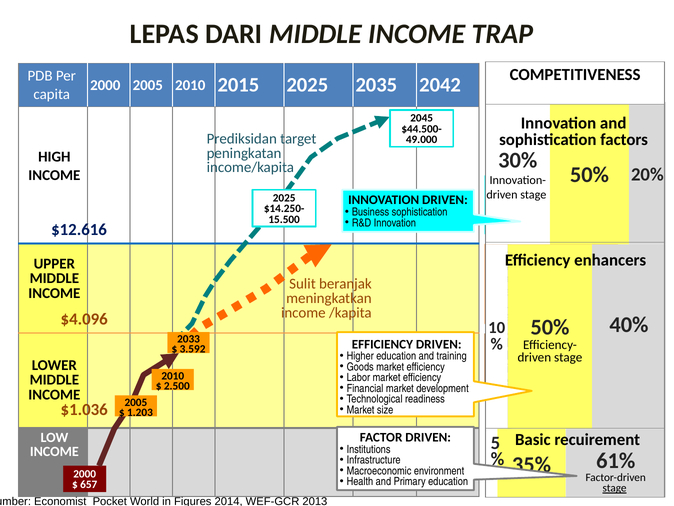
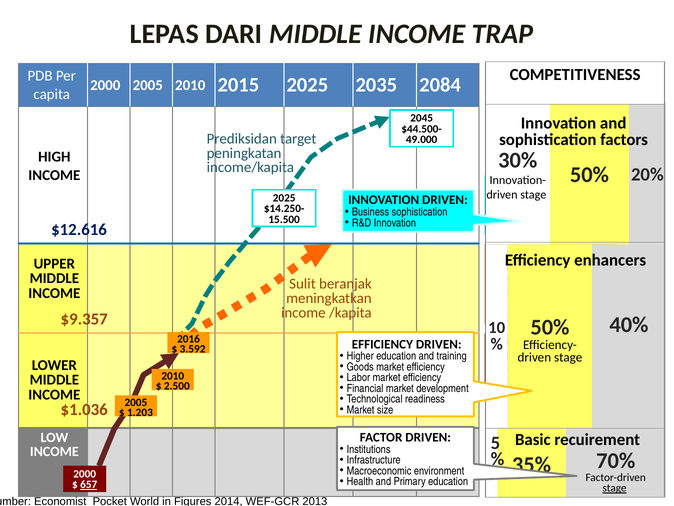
2042: 2042 -> 2084
$4.096: $4.096 -> $9.357
2033: 2033 -> 2016
61%: 61% -> 70%
657 underline: none -> present
